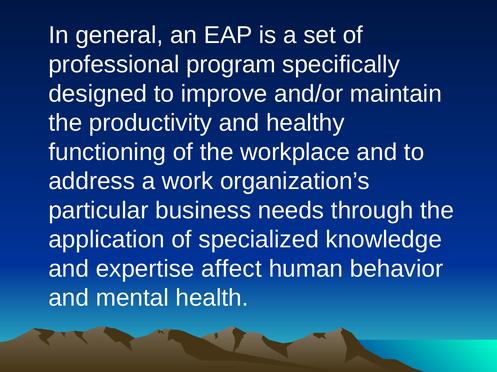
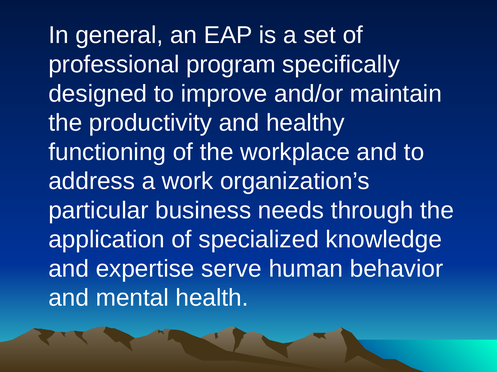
affect: affect -> serve
